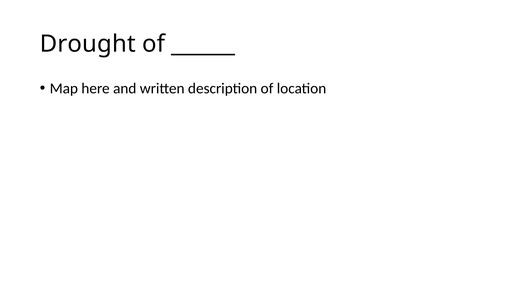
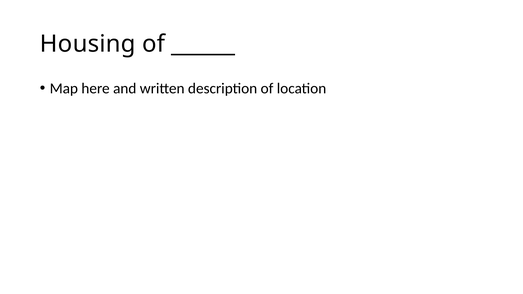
Drought: Drought -> Housing
